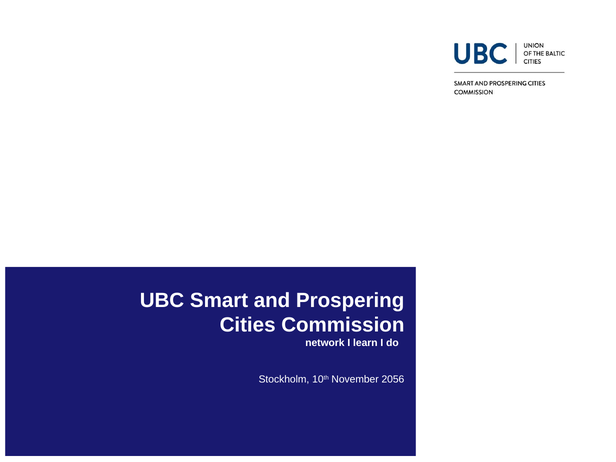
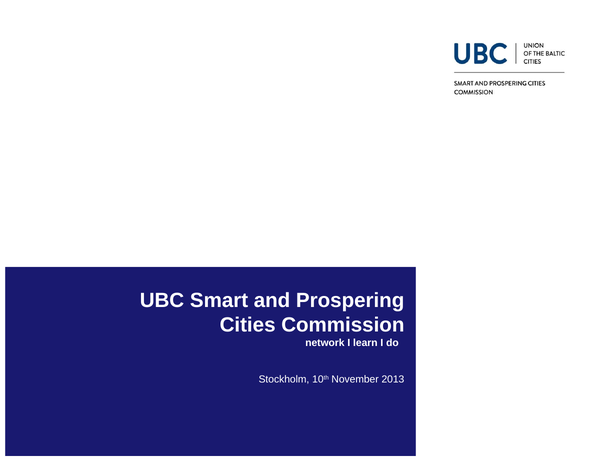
2056: 2056 -> 2013
